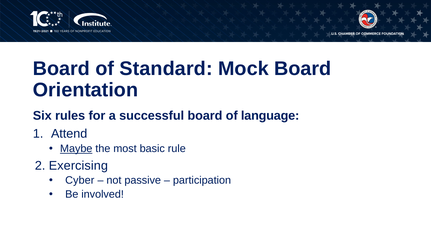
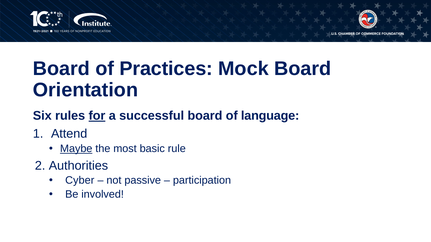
Standard: Standard -> Practices
for underline: none -> present
Exercising: Exercising -> Authorities
